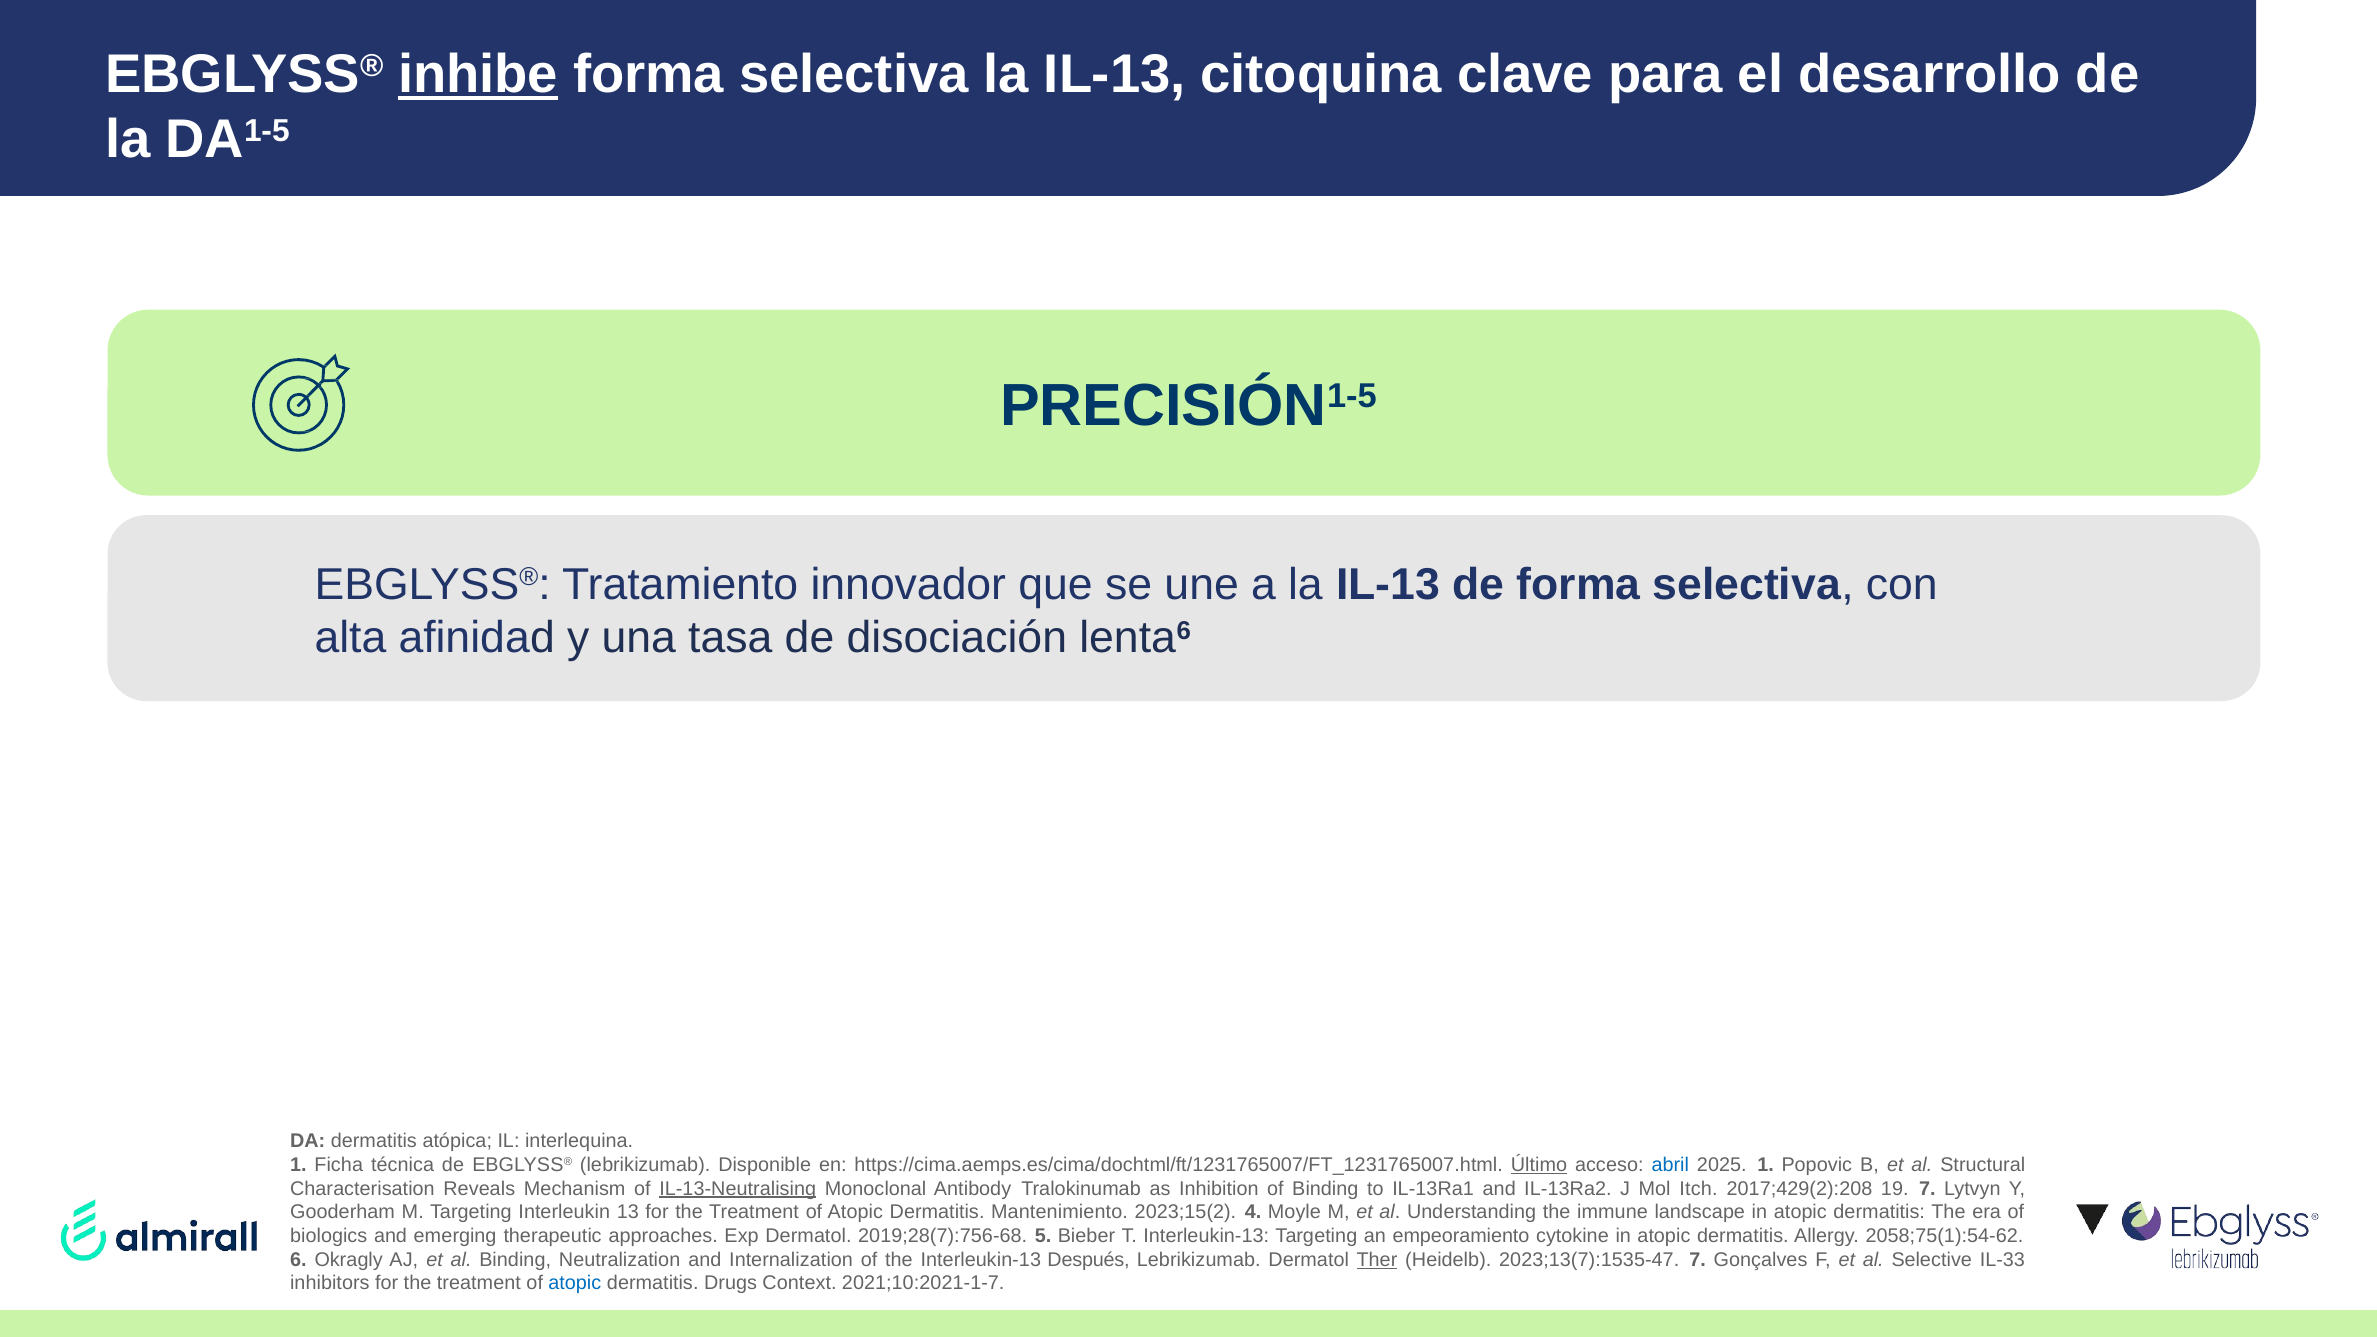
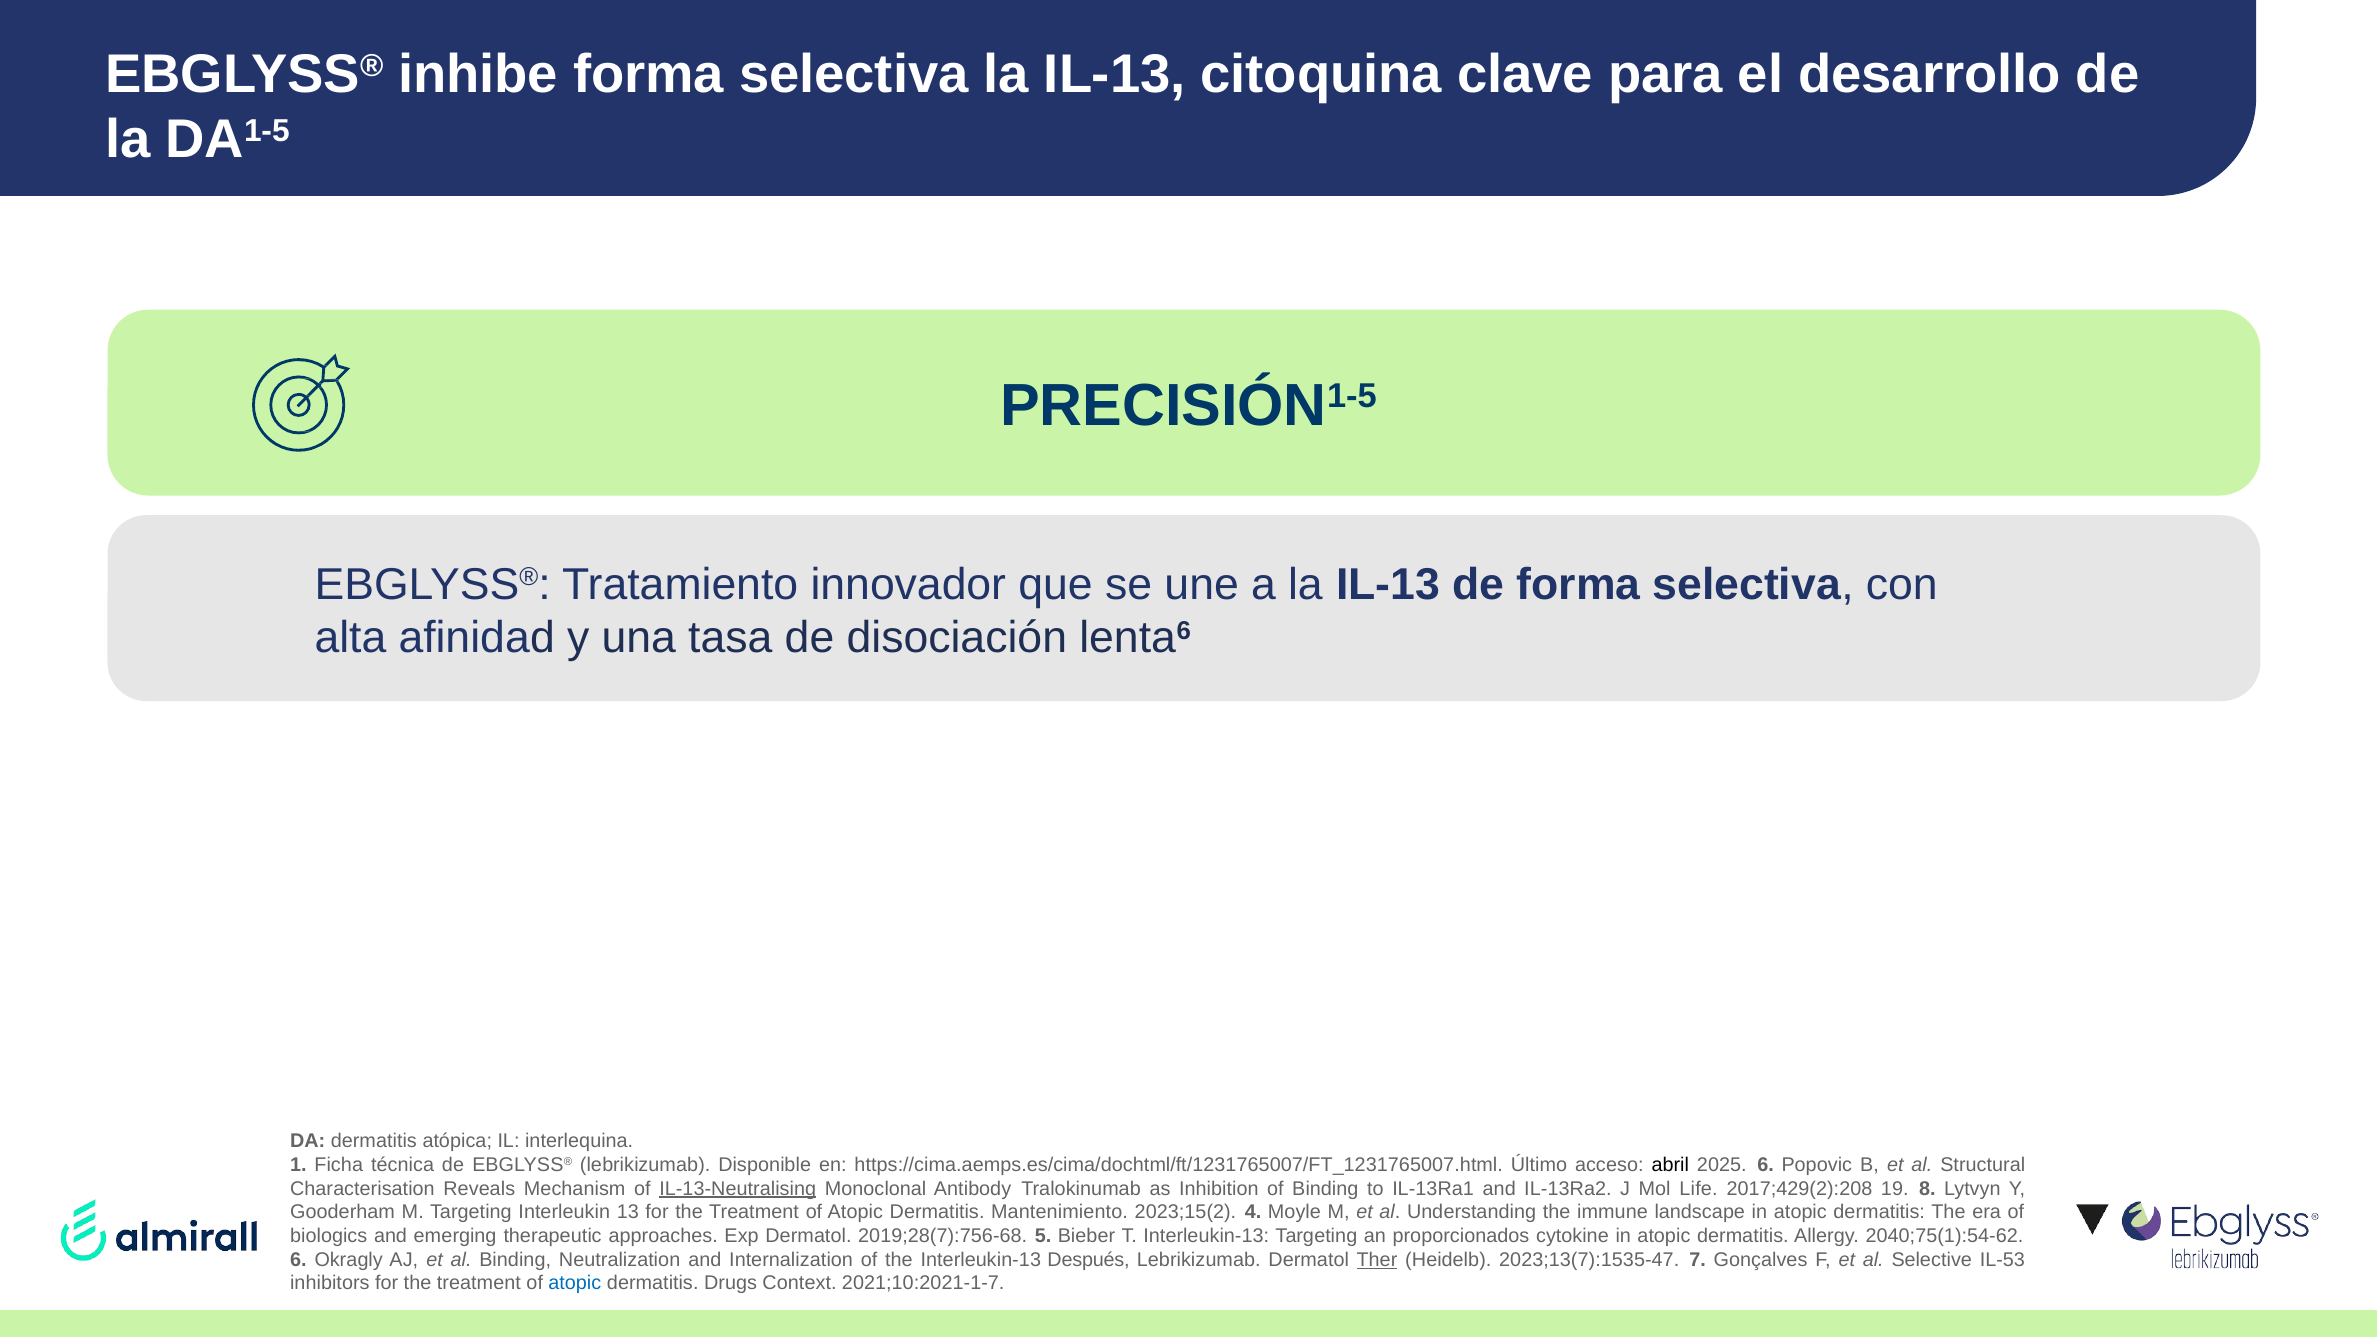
inhibe underline: present -> none
Último underline: present -> none
abril colour: blue -> black
2025 1: 1 -> 6
Itch: Itch -> Life
19 7: 7 -> 8
empeoramiento: empeoramiento -> proporcionados
2058;75(1):54-62: 2058;75(1):54-62 -> 2040;75(1):54-62
IL-33: IL-33 -> IL-53
